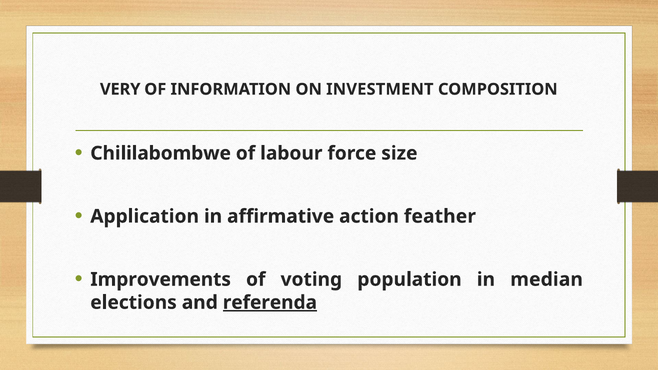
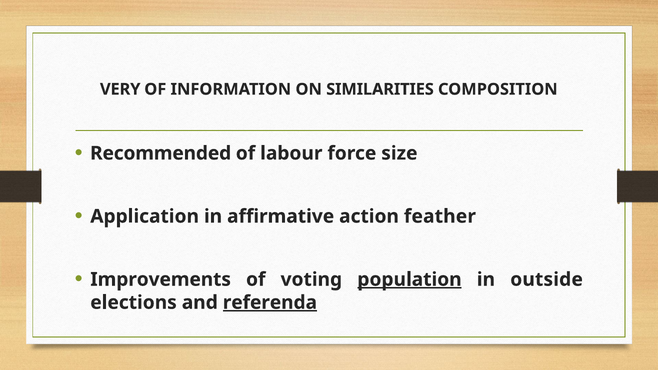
INVESTMENT: INVESTMENT -> SIMILARITIES
Chililabombwe: Chililabombwe -> Recommended
population underline: none -> present
median: median -> outside
